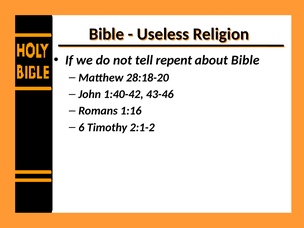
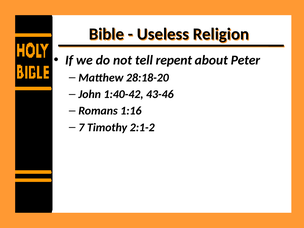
about Bible: Bible -> Peter
6: 6 -> 7
